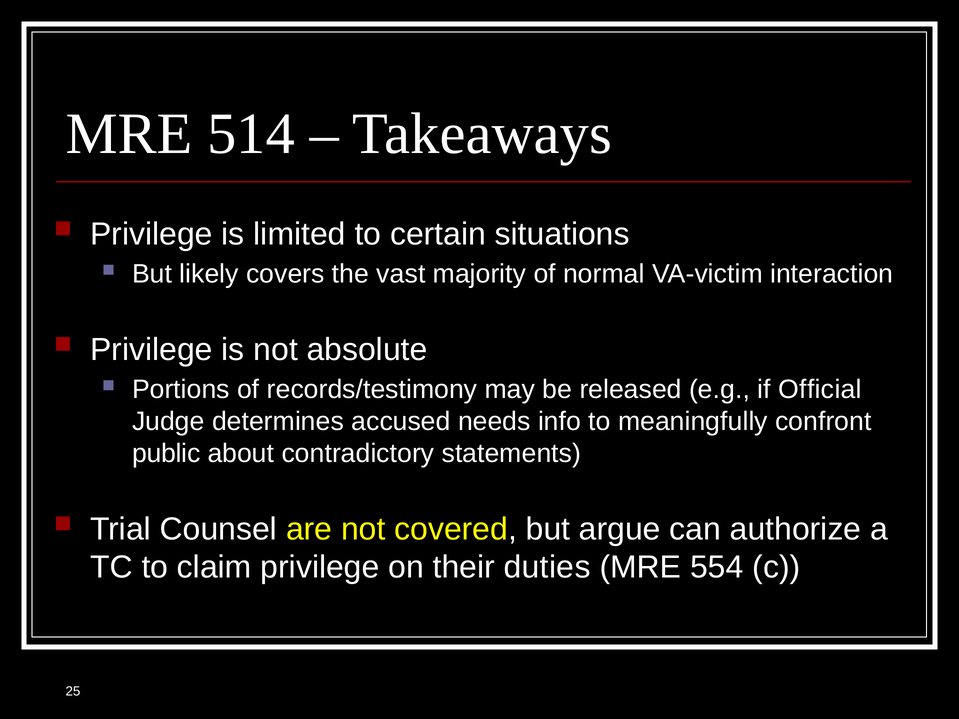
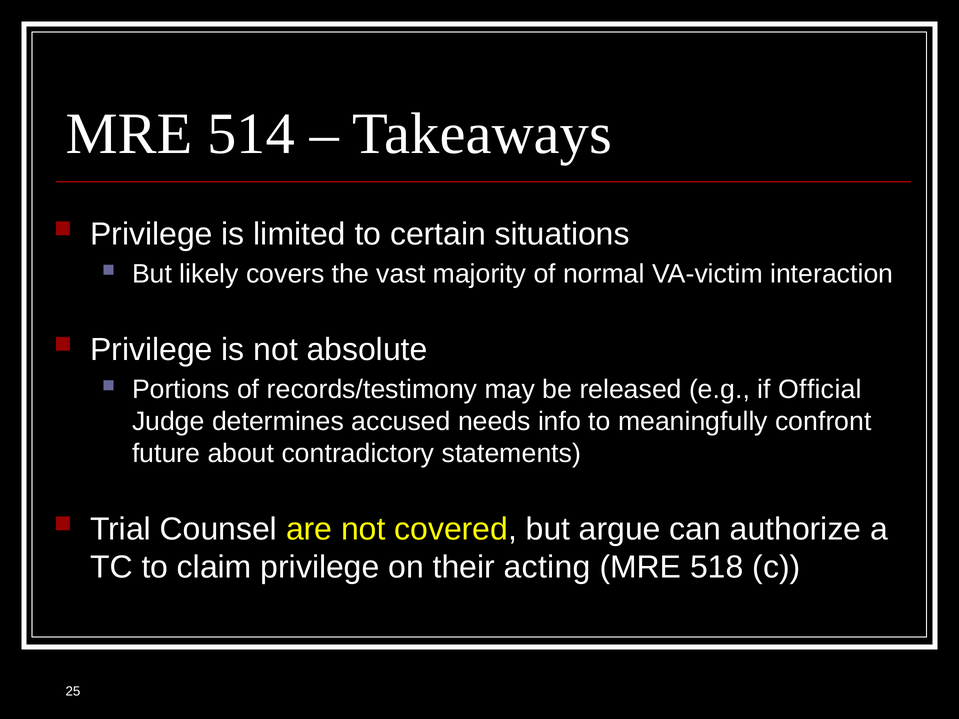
public: public -> future
duties: duties -> acting
554: 554 -> 518
